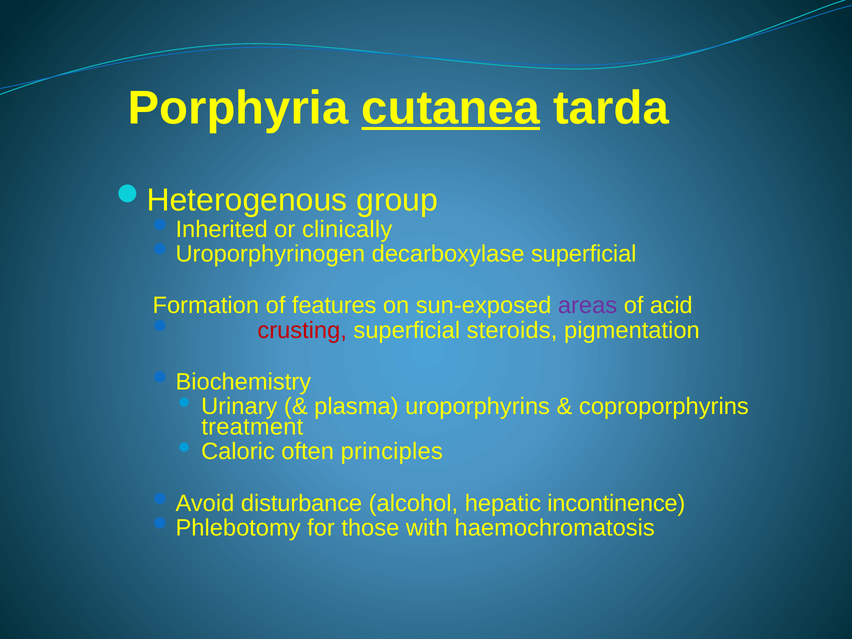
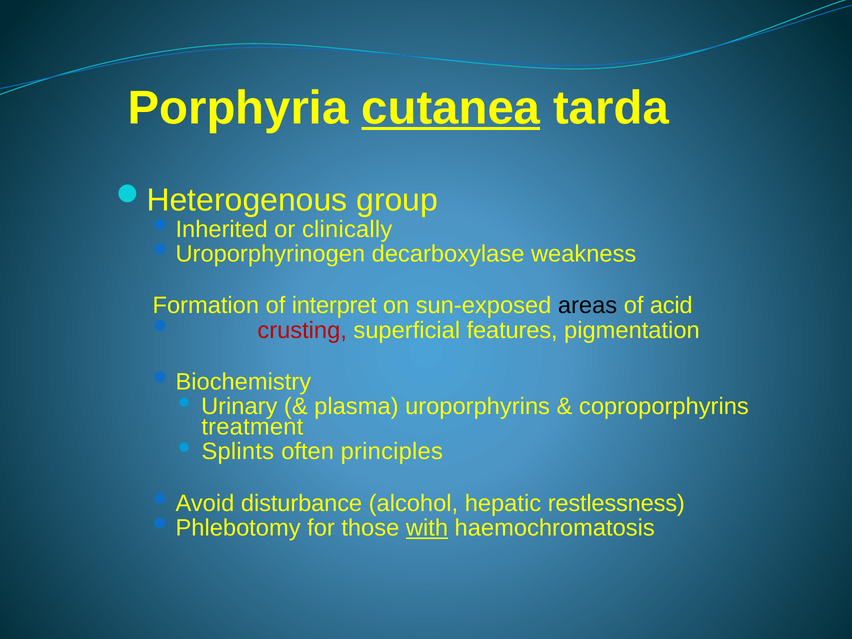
decarboxylase superficial: superficial -> weakness
features: features -> interpret
areas colour: purple -> black
steroids: steroids -> features
Caloric: Caloric -> Splints
incontinence: incontinence -> restlessness
with underline: none -> present
